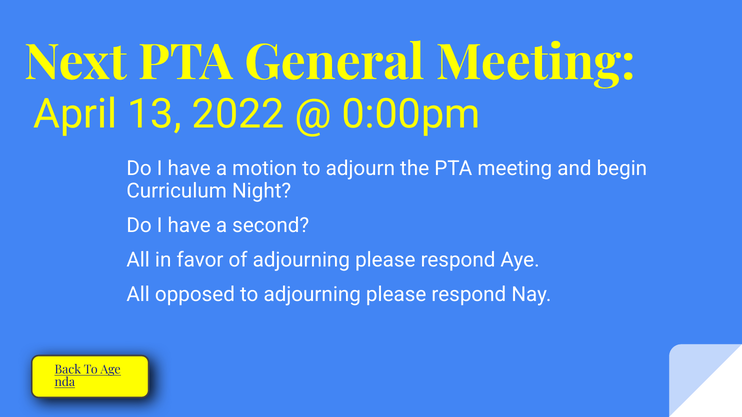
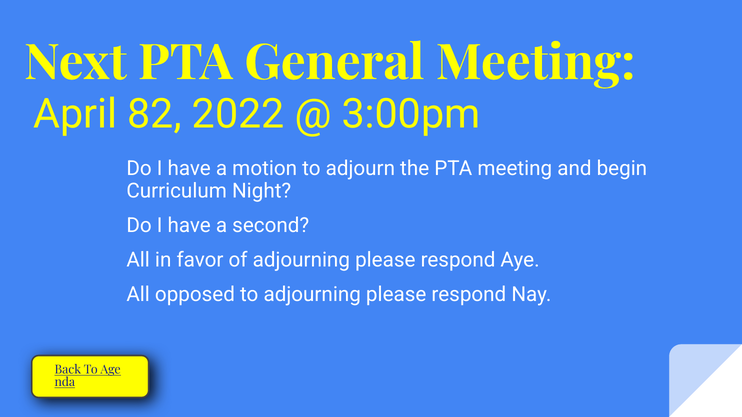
13: 13 -> 82
0:00pm: 0:00pm -> 3:00pm
